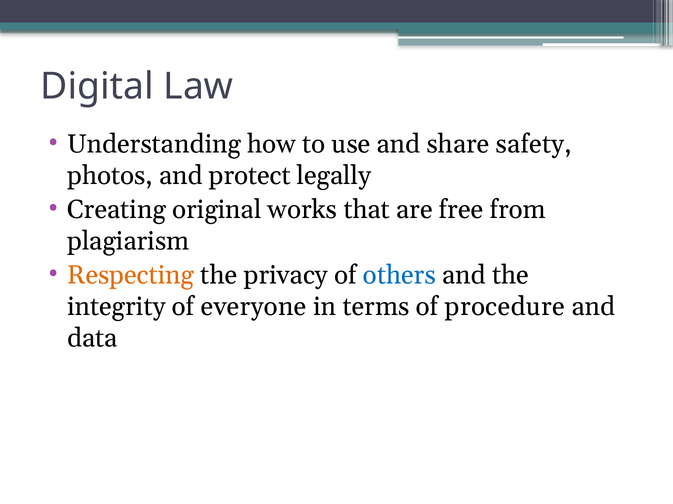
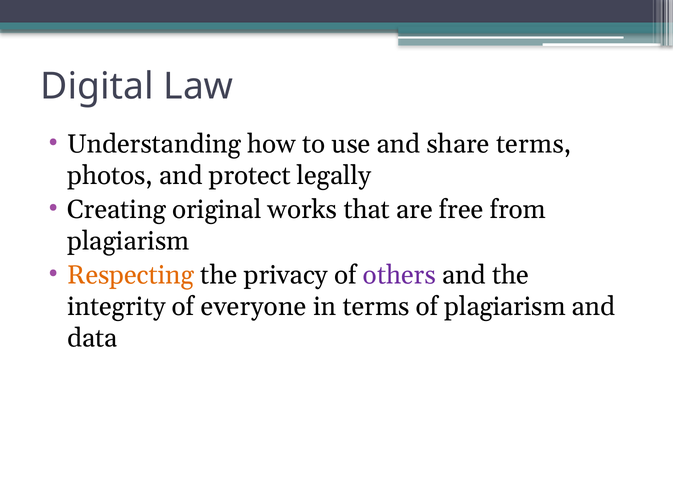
share safety: safety -> terms
others colour: blue -> purple
of procedure: procedure -> plagiarism
